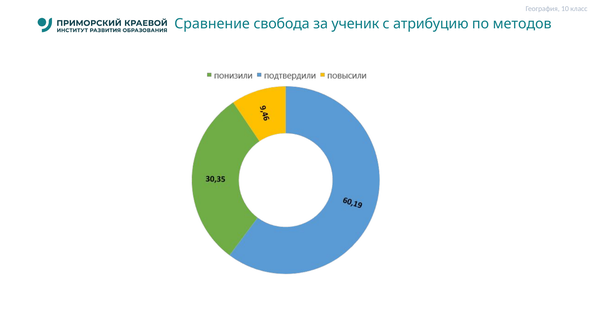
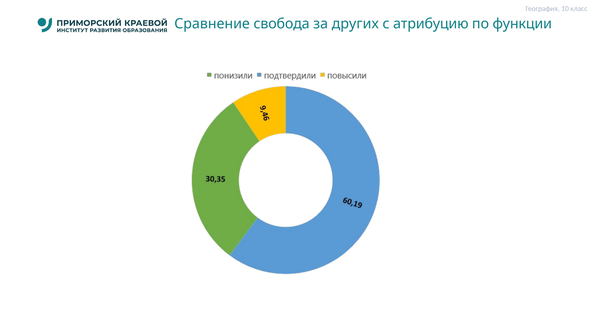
ученик: ученик -> других
методов: методов -> функции
